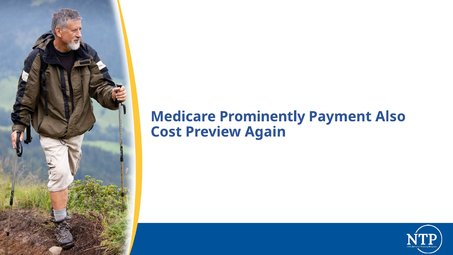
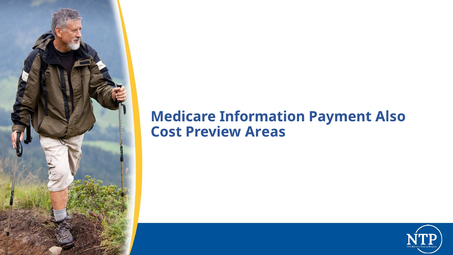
Prominently: Prominently -> Information
Again: Again -> Areas
